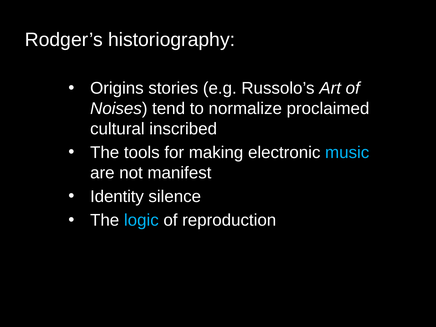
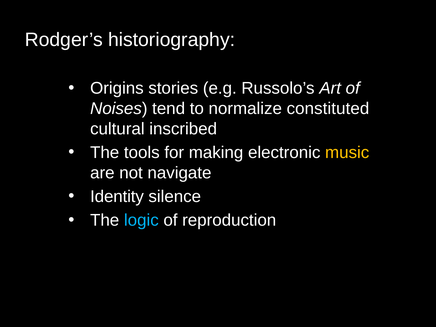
proclaimed: proclaimed -> constituted
music colour: light blue -> yellow
manifest: manifest -> navigate
